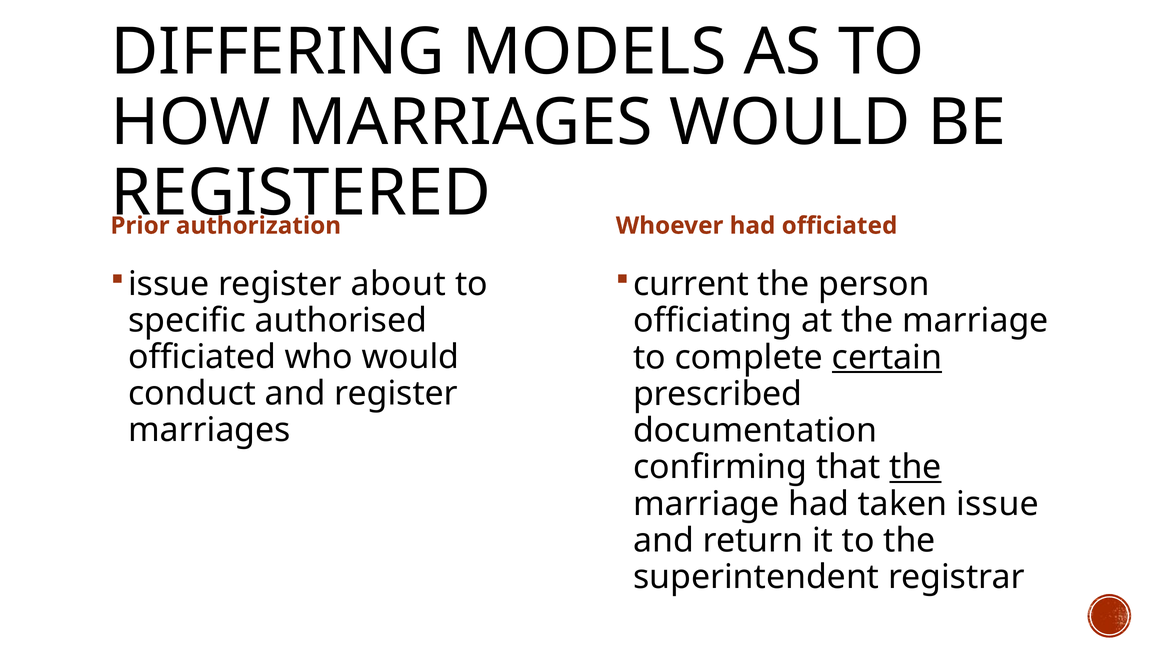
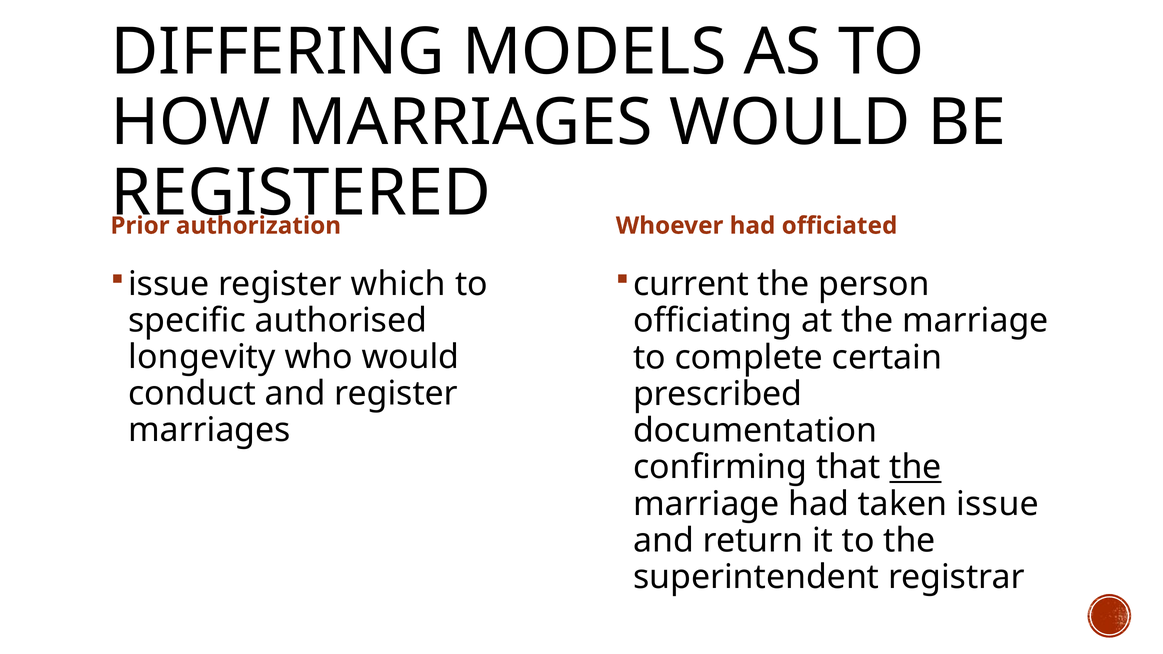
about: about -> which
officiated at (202, 357): officiated -> longevity
certain underline: present -> none
